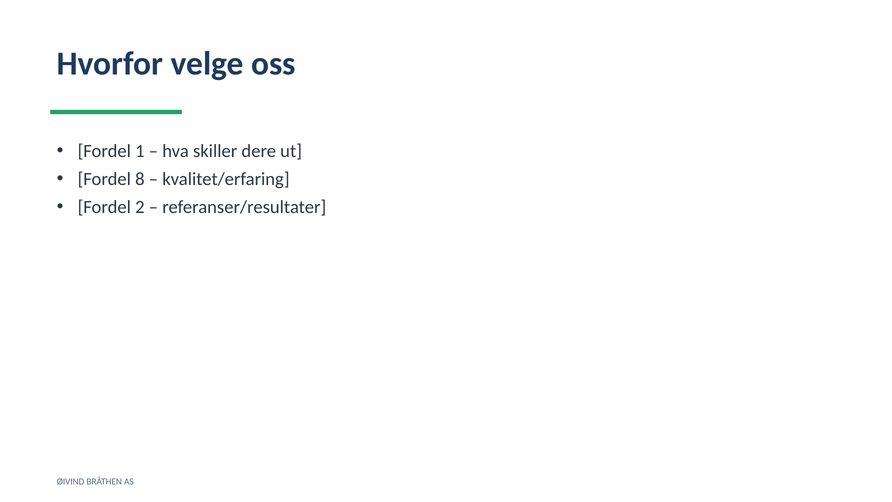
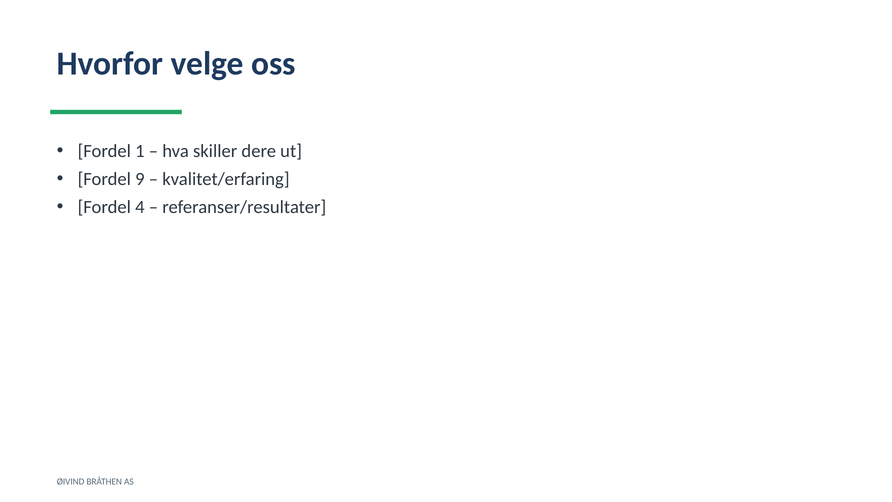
8: 8 -> 9
2: 2 -> 4
